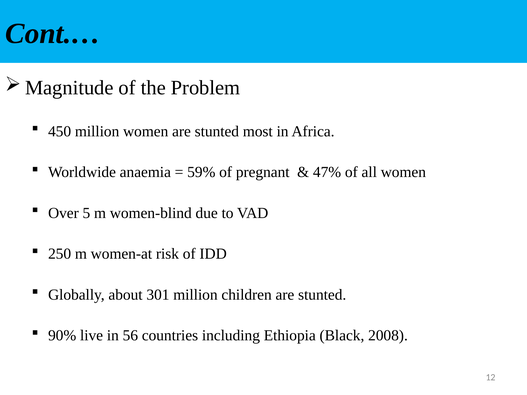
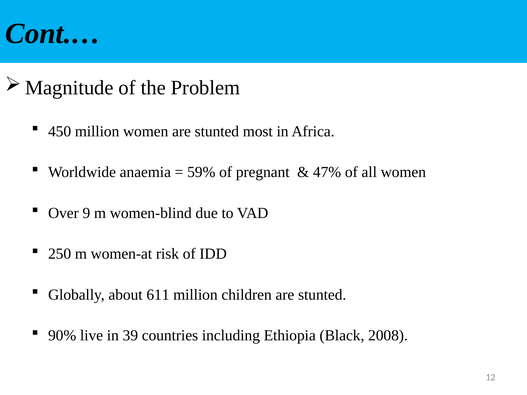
5: 5 -> 9
301: 301 -> 611
56: 56 -> 39
